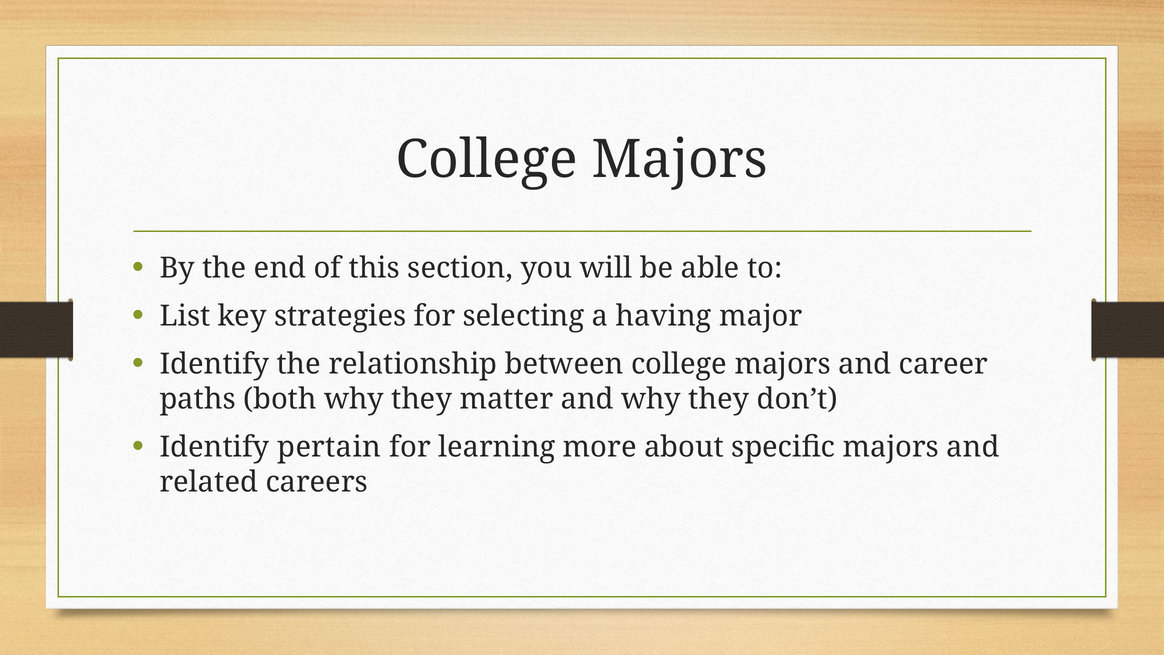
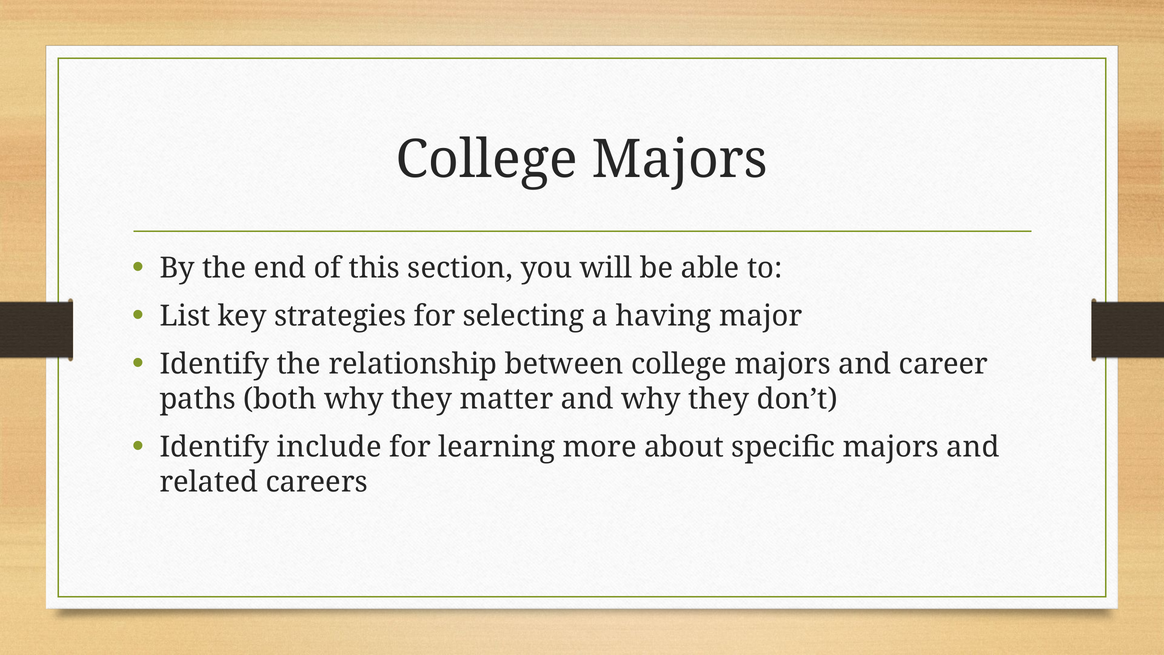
pertain: pertain -> include
